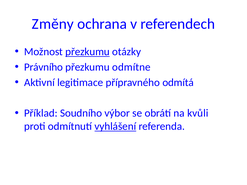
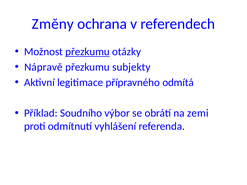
Právního: Právního -> Nápravě
odmítne: odmítne -> subjekty
kvůli: kvůli -> zemi
vyhlášení underline: present -> none
